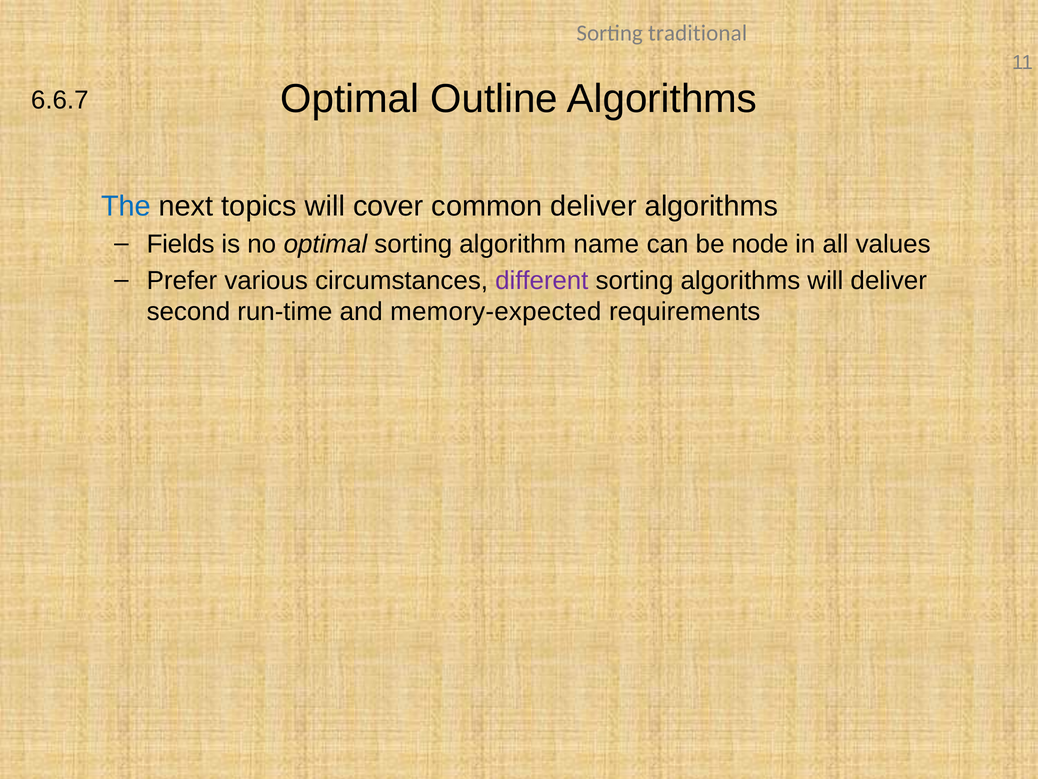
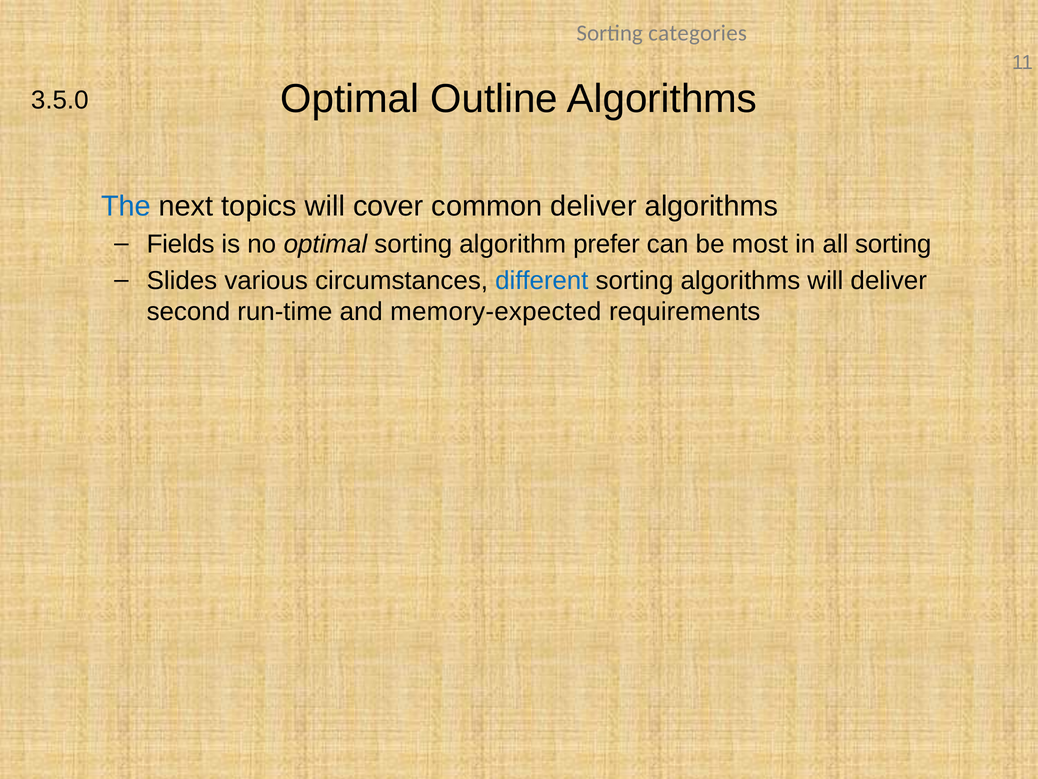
traditional: traditional -> categories
6.6.7: 6.6.7 -> 3.5.0
name: name -> prefer
node: node -> most
all values: values -> sorting
Prefer: Prefer -> Slides
different colour: purple -> blue
